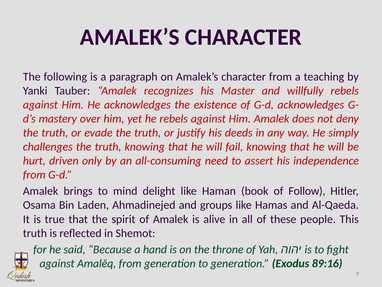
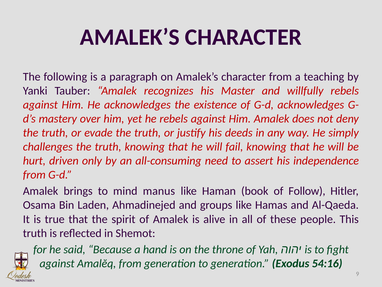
delight: delight -> manus
89:16: 89:16 -> 54:16
